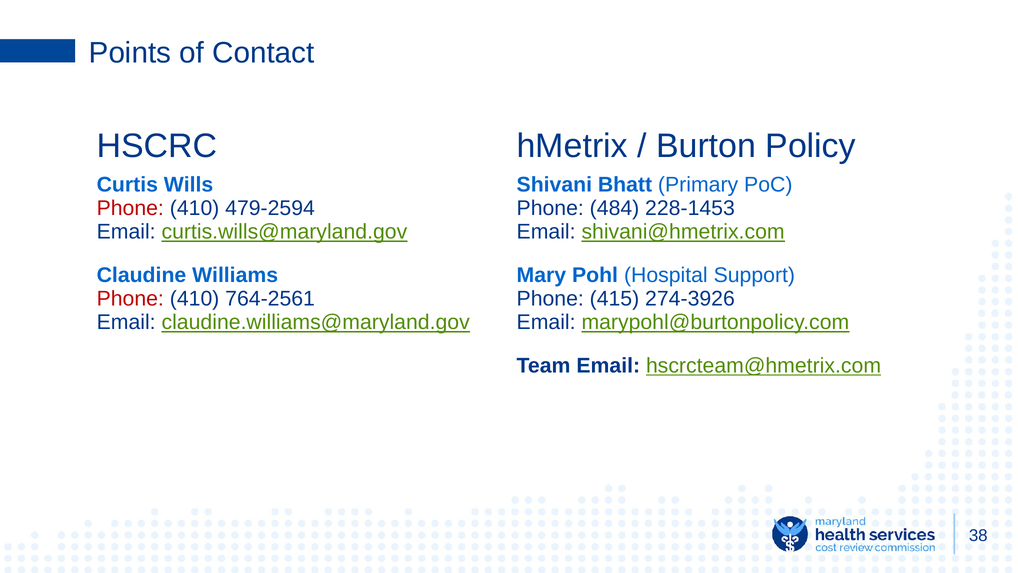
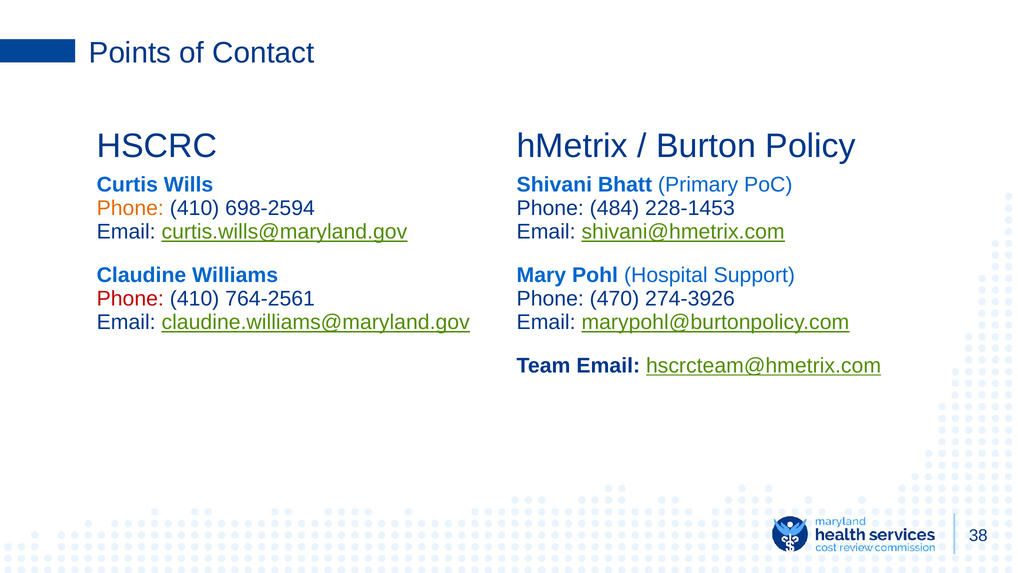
Phone at (130, 208) colour: red -> orange
479-2594: 479-2594 -> 698-2594
415: 415 -> 470
